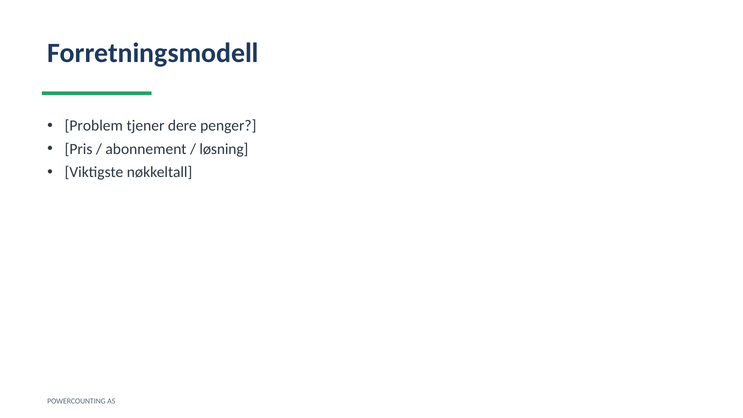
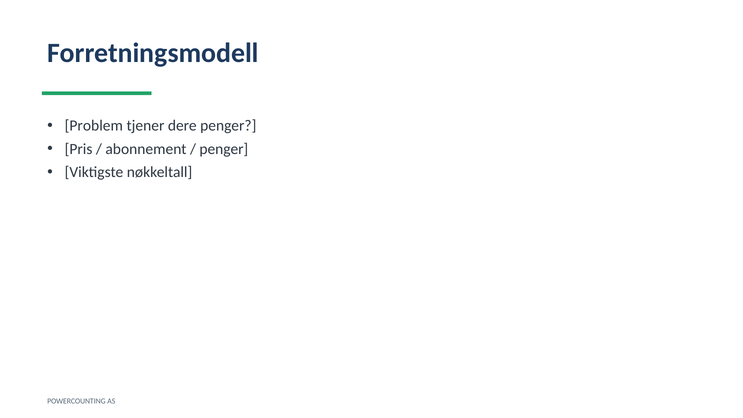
løsning at (224, 149): løsning -> penger
